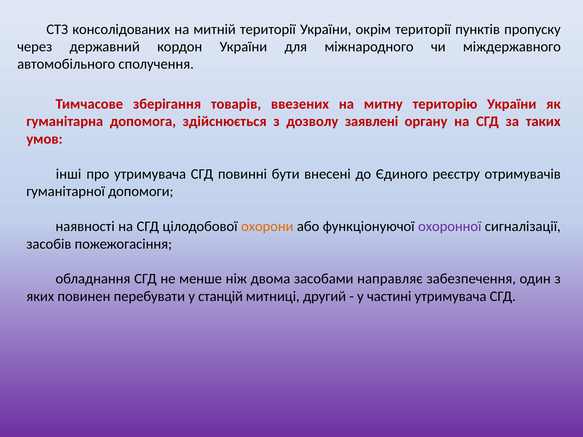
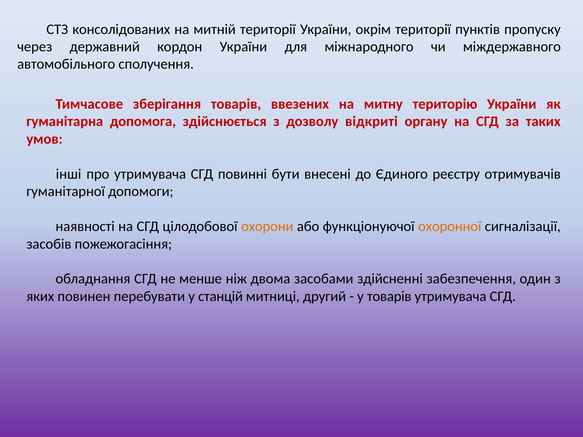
заявлені: заявлені -> відкриті
охоронної colour: purple -> orange
направляє: направляє -> здійсненні
у частині: частині -> товарів
